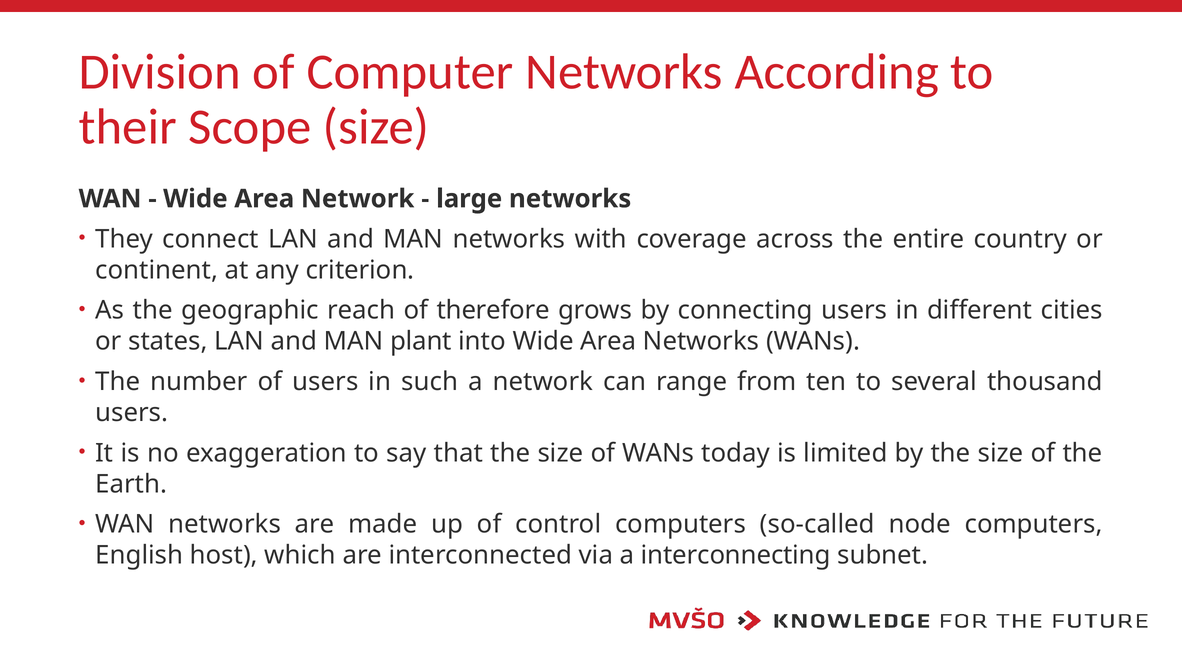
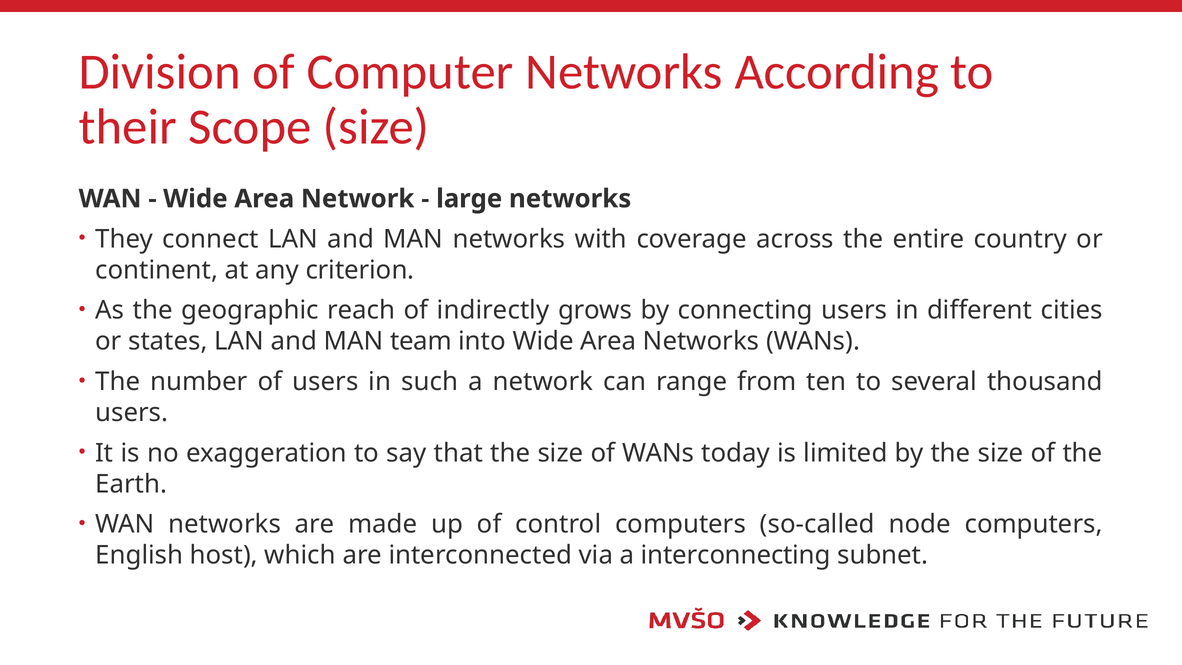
therefore: therefore -> indirectly
plant: plant -> team
